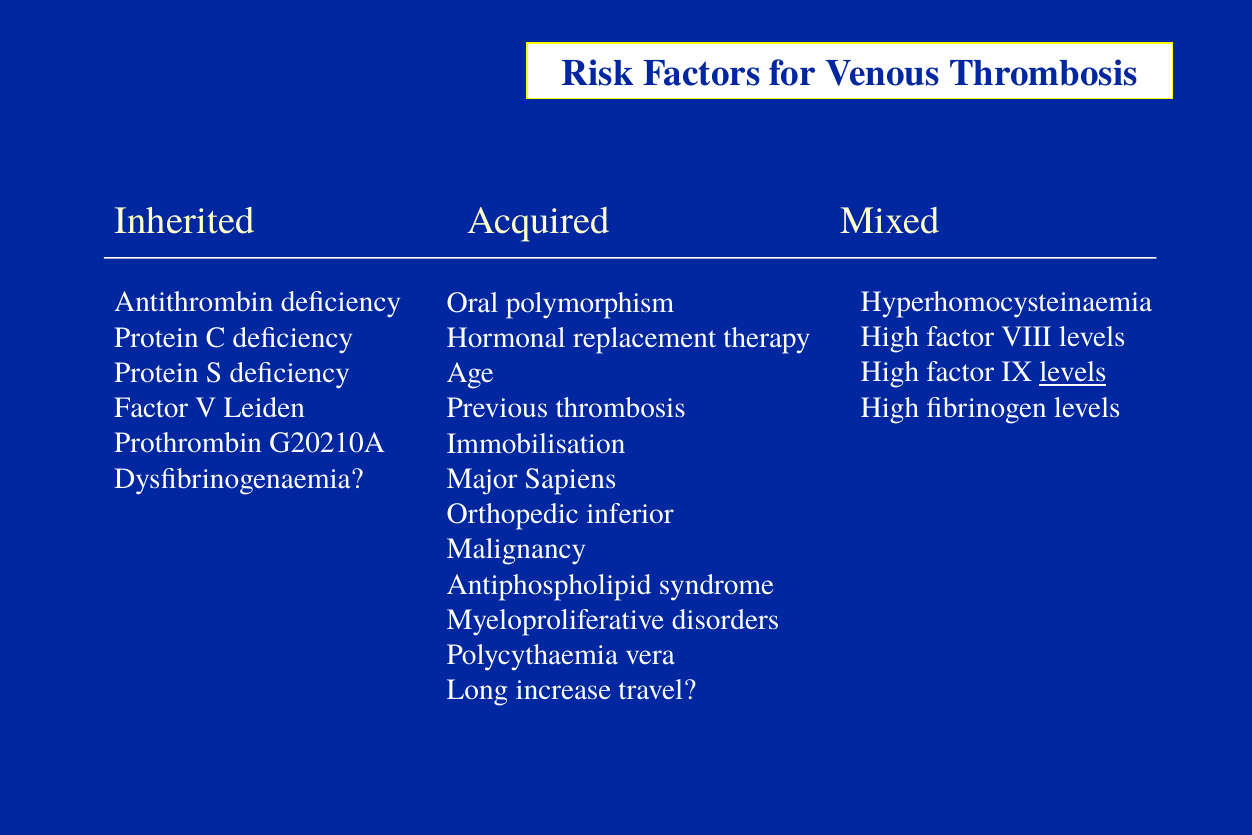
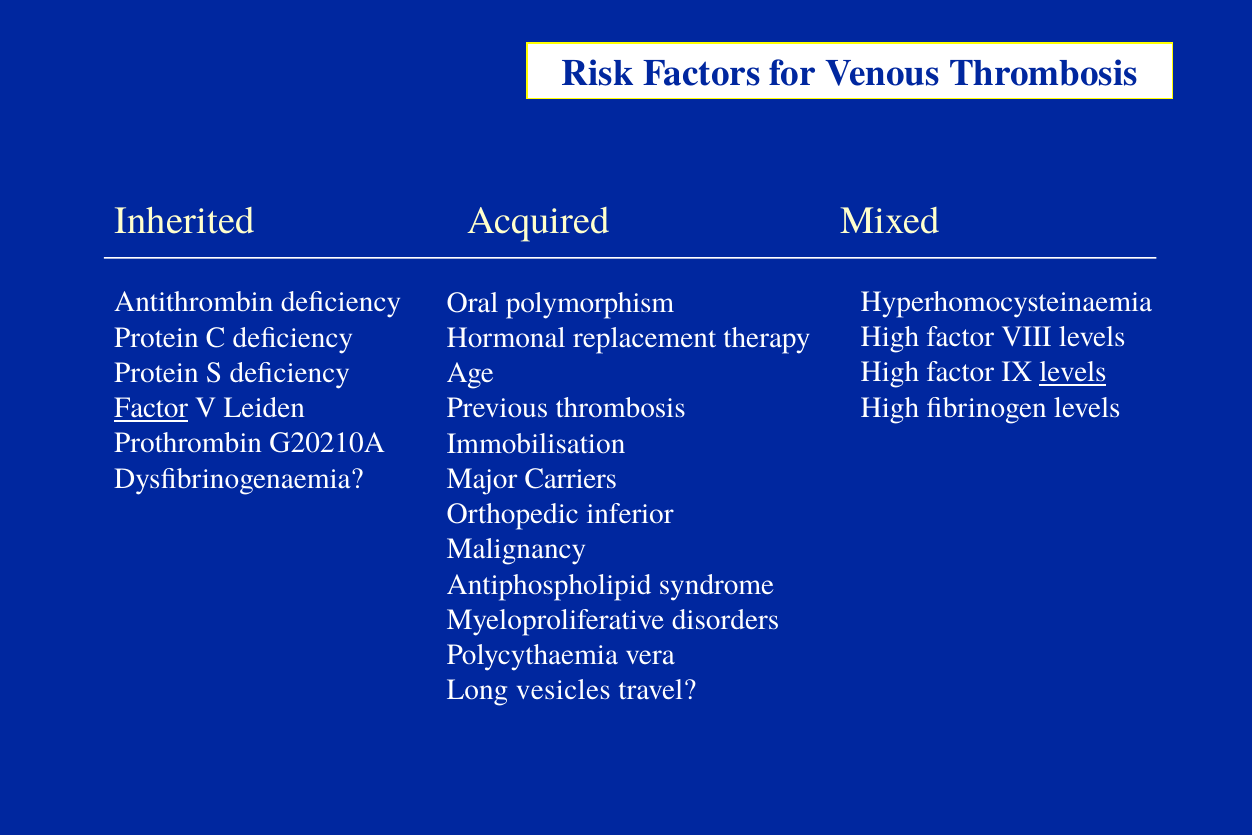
Factor at (151, 408) underline: none -> present
Sapiens: Sapiens -> Carriers
increase: increase -> vesicles
